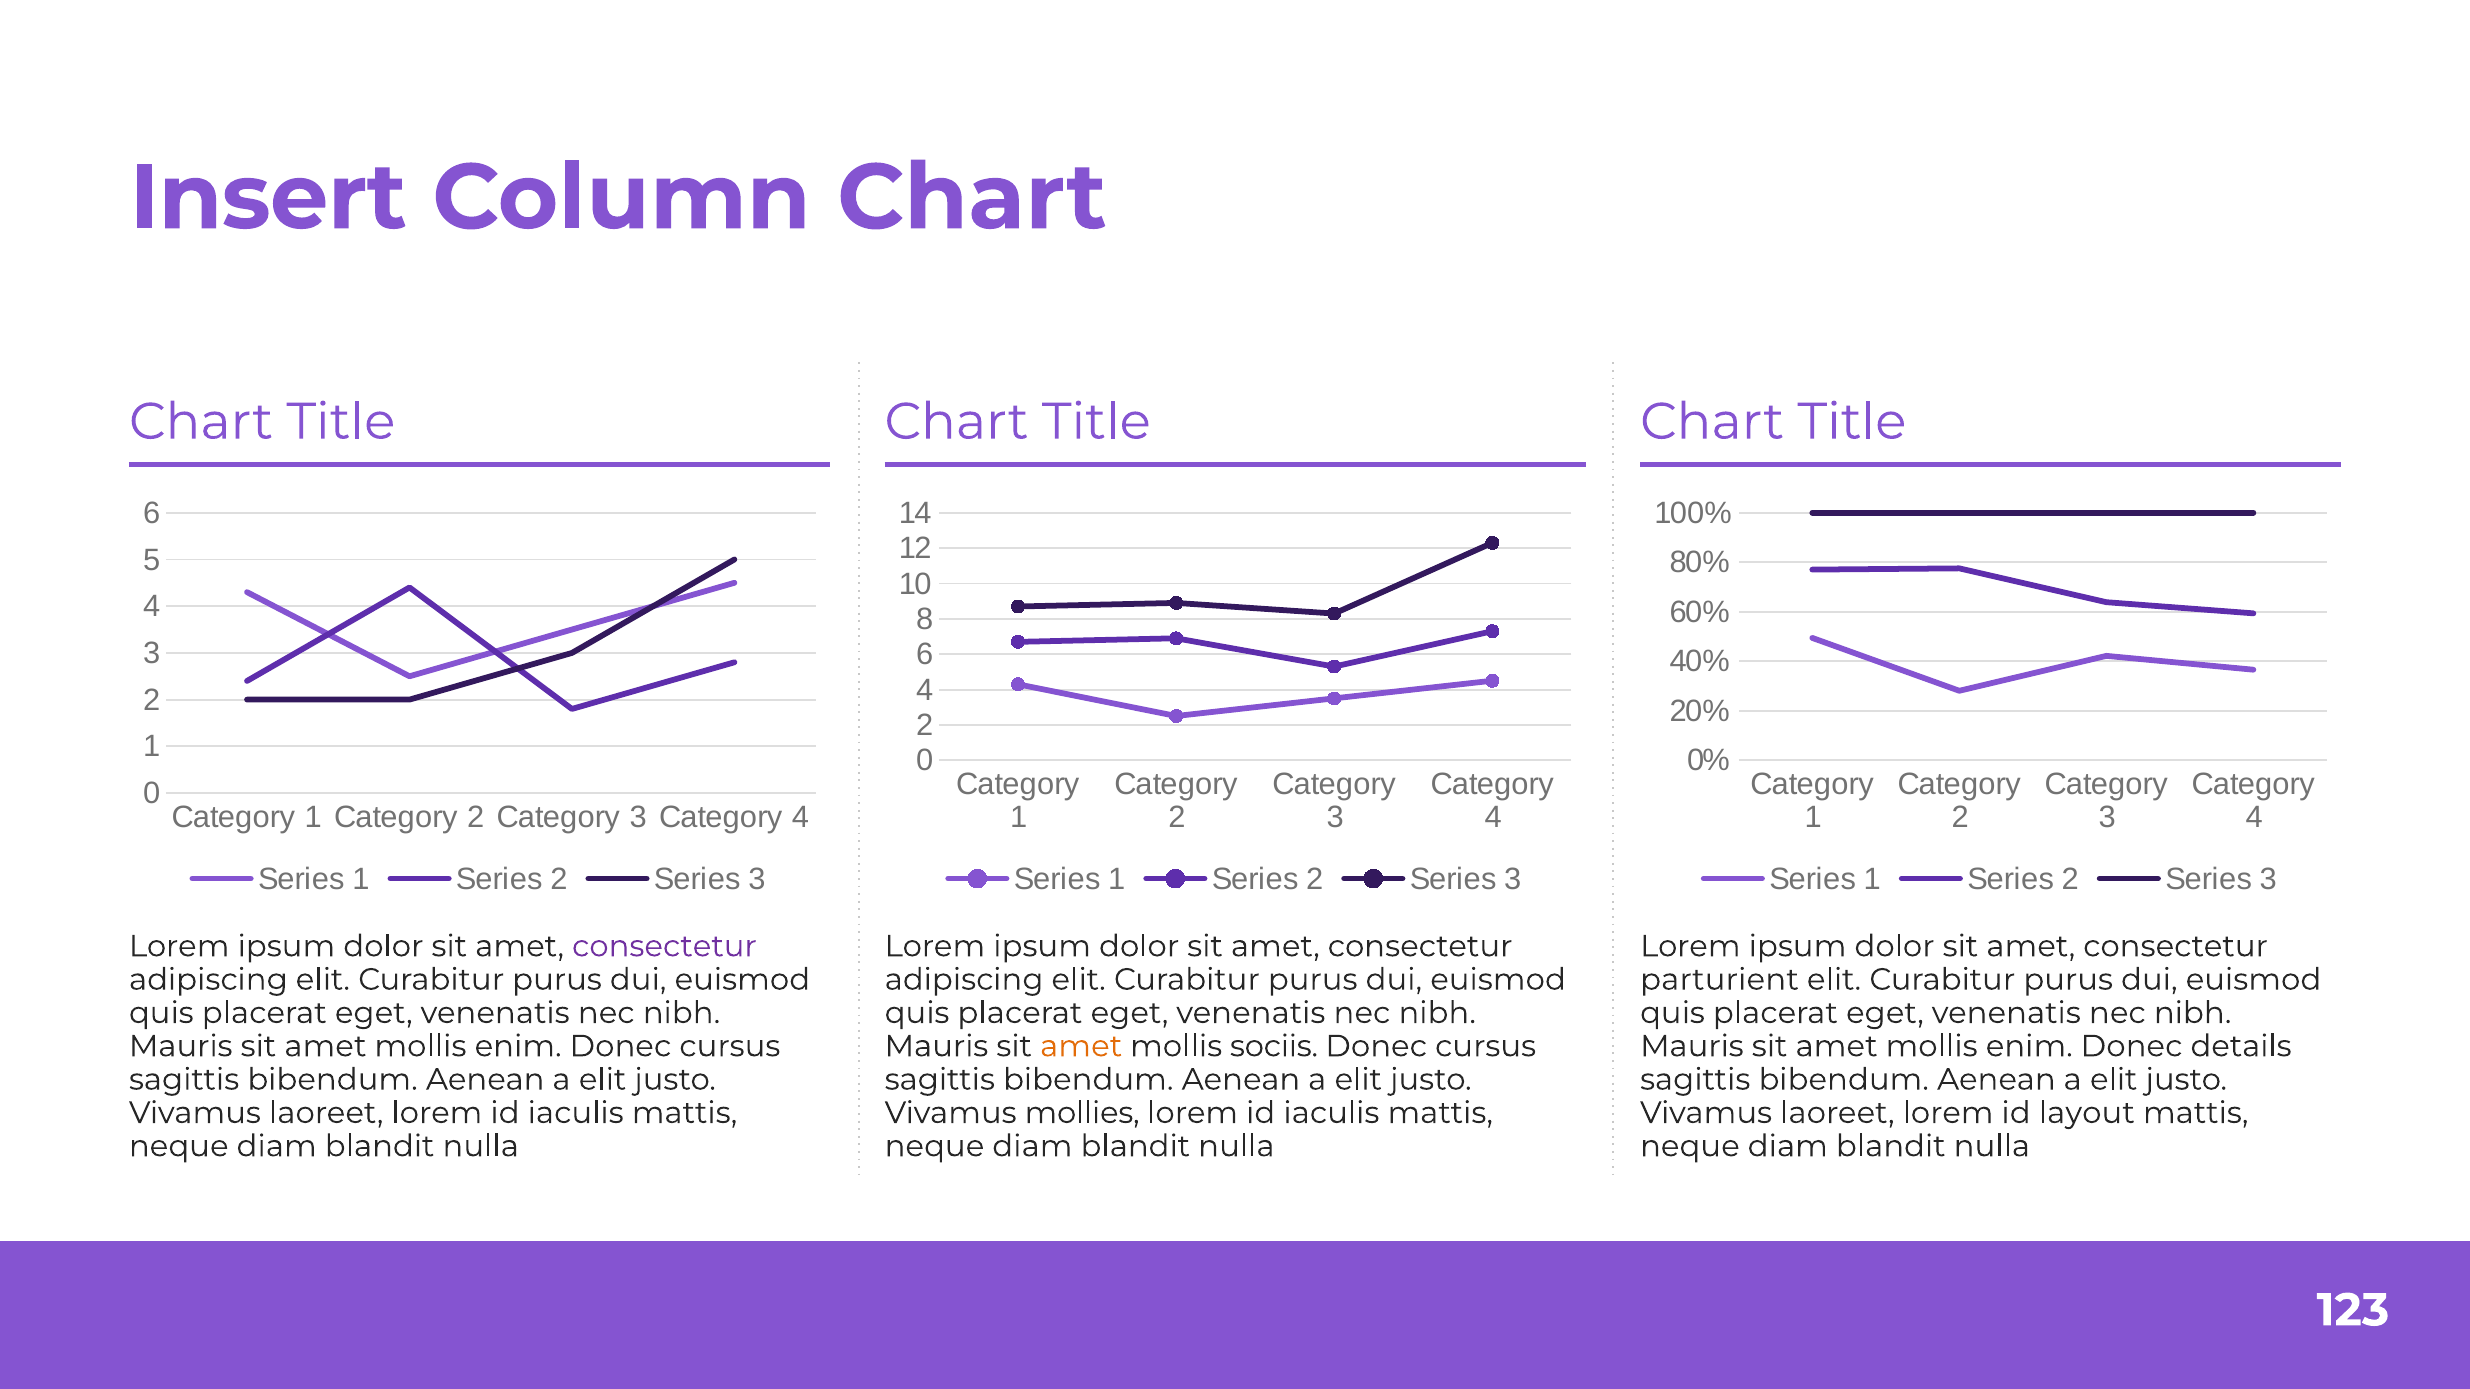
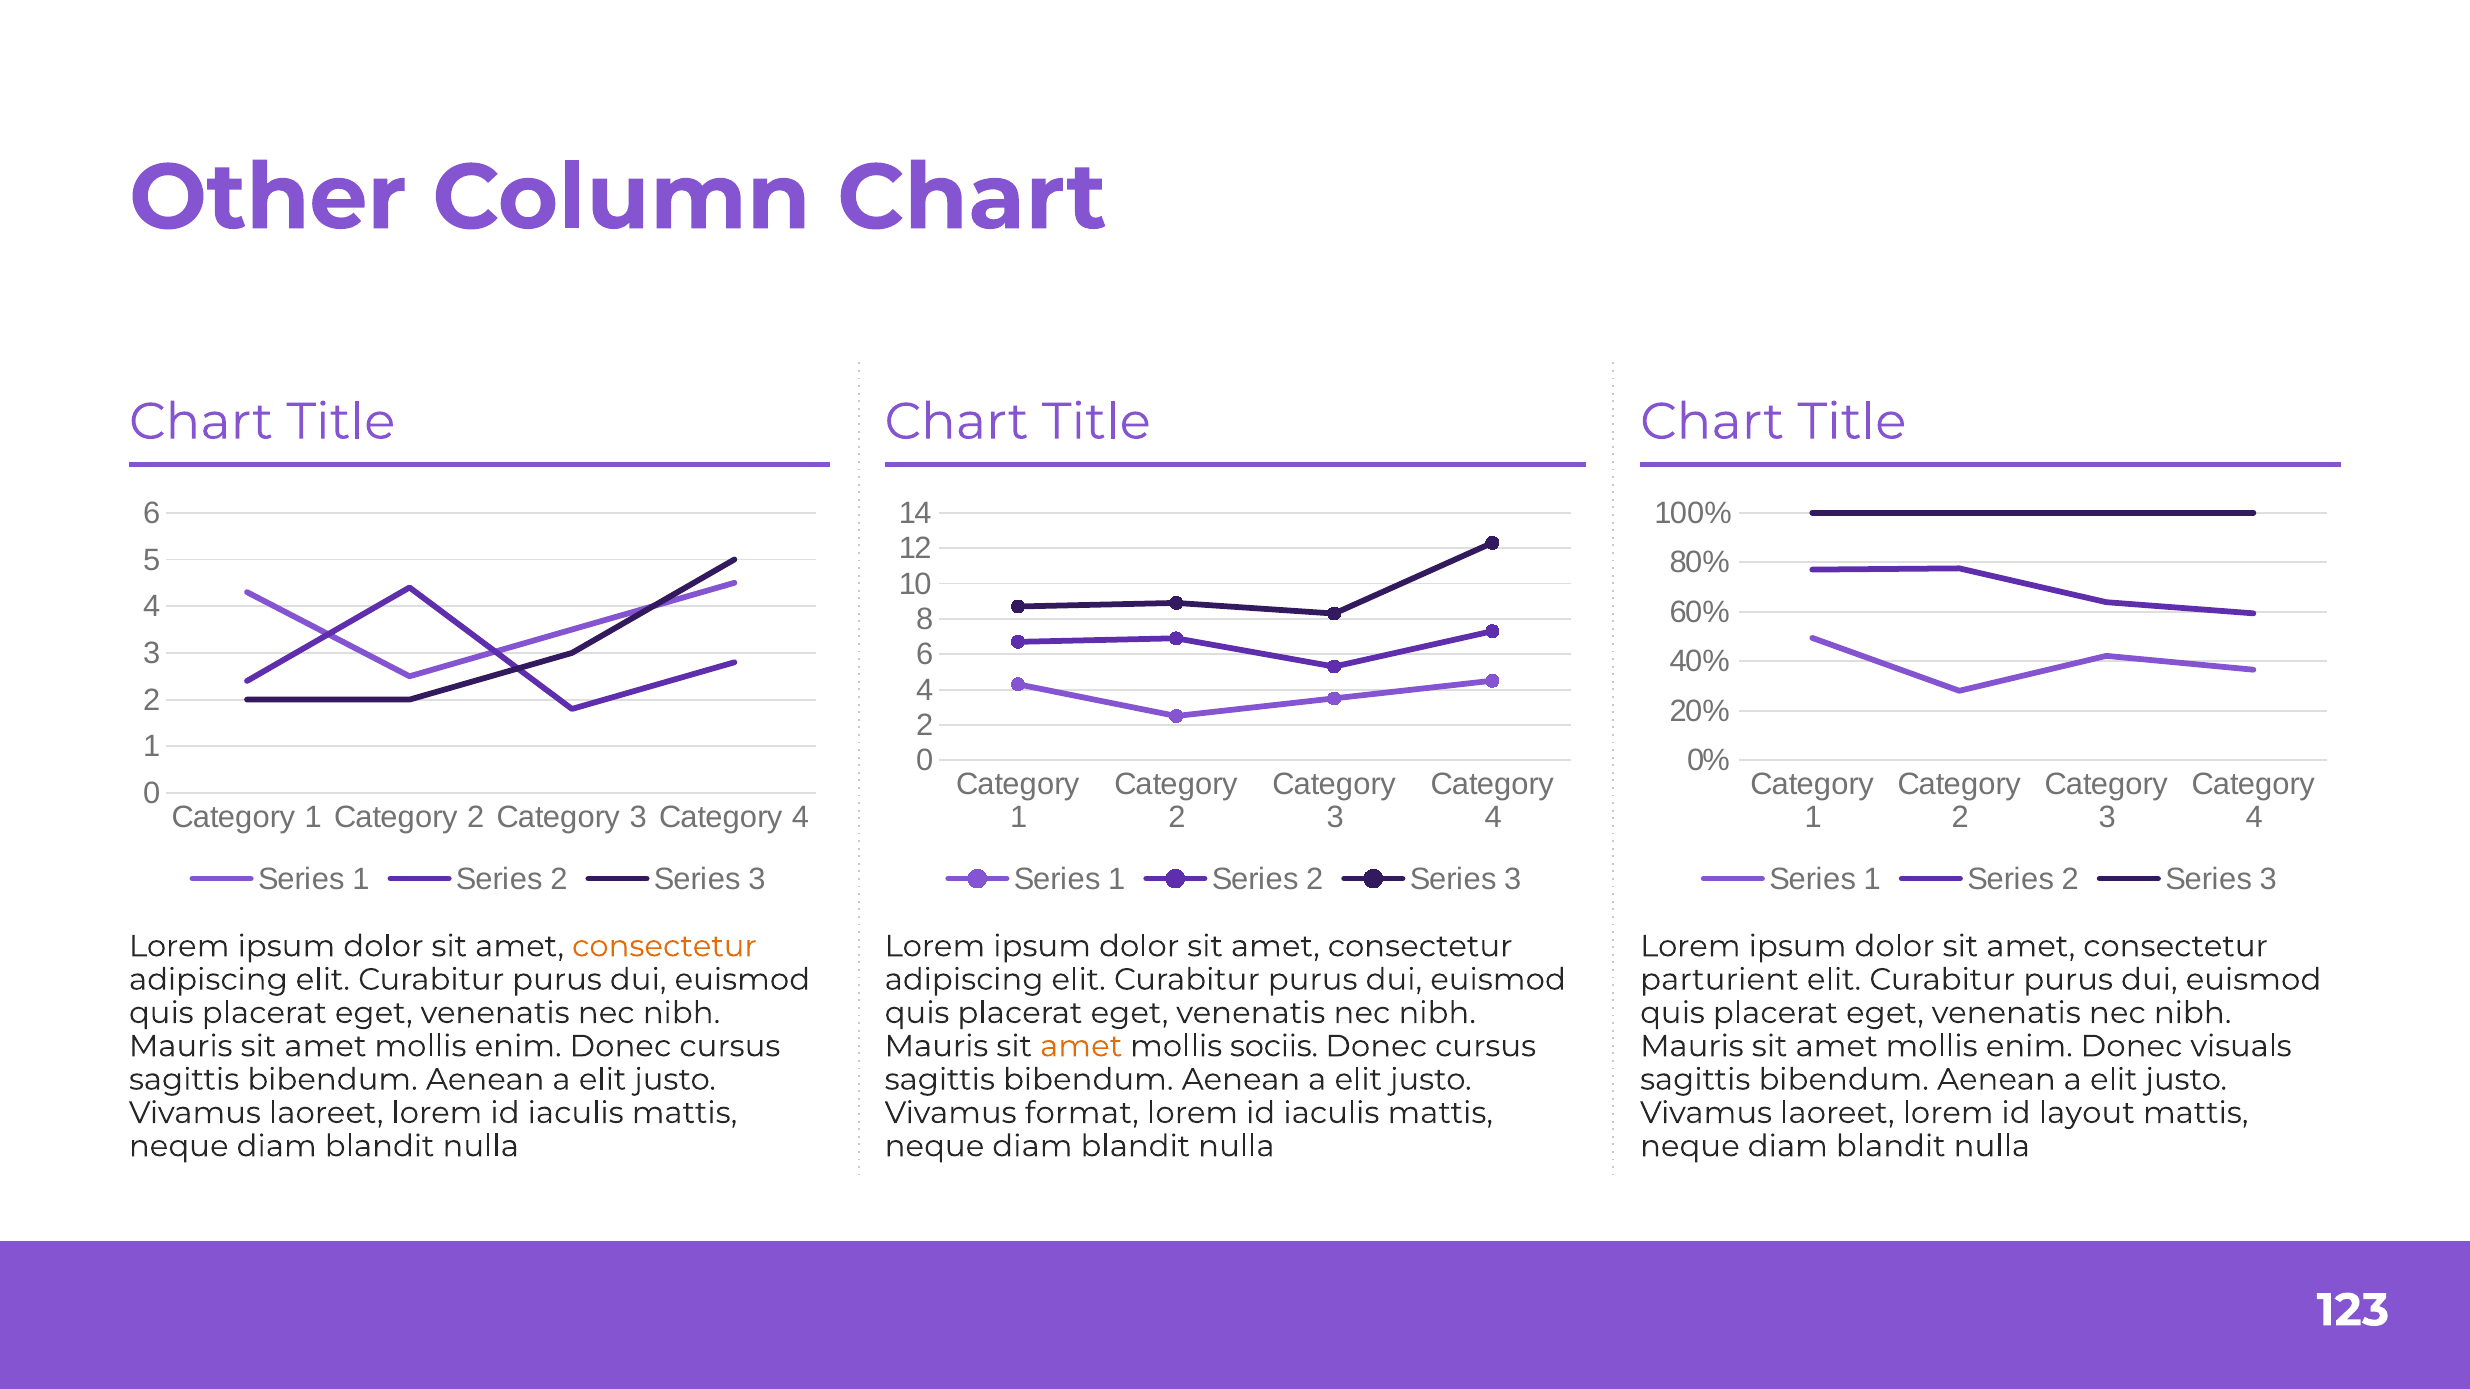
Insert: Insert -> Other
consectetur at (664, 946) colour: purple -> orange
details: details -> visuals
mollies: mollies -> format
